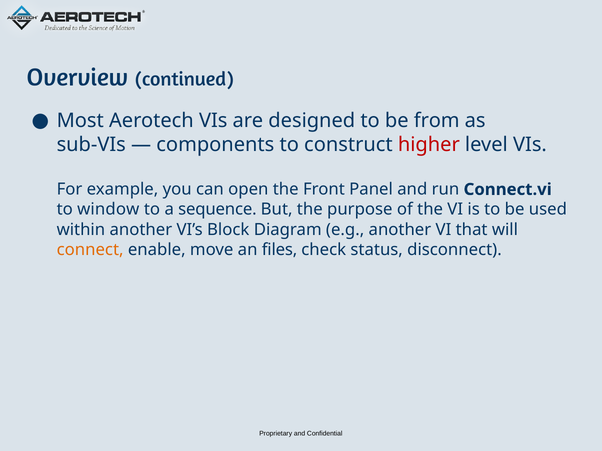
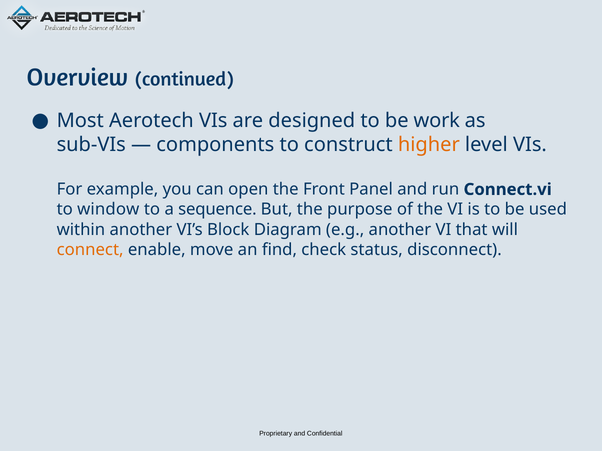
from: from -> work
higher colour: red -> orange
files: files -> find
